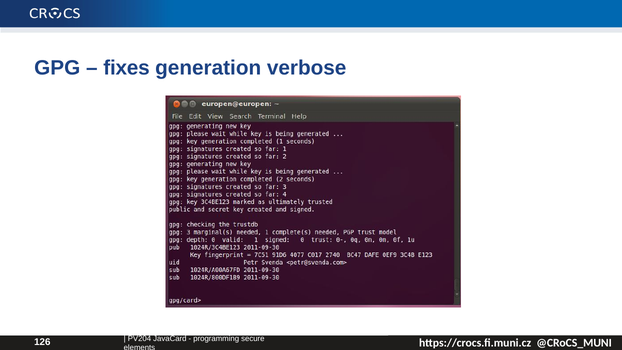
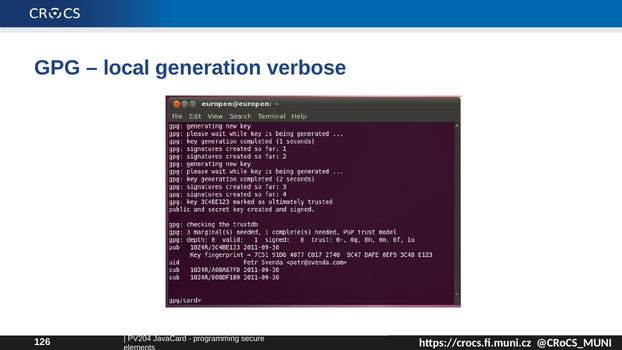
fixes: fixes -> local
